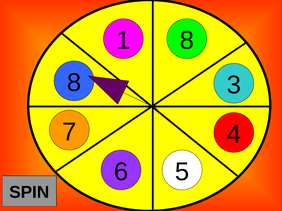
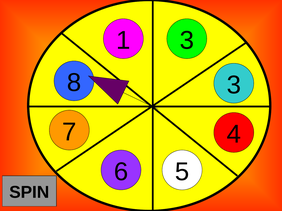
1 8: 8 -> 3
